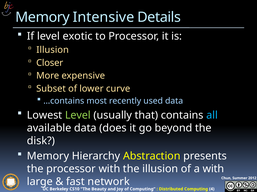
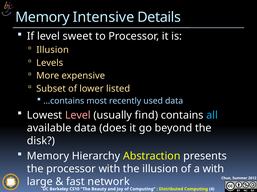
exotic: exotic -> sweet
Closer: Closer -> Levels
curve: curve -> listed
Level at (78, 116) colour: light green -> pink
that: that -> find
